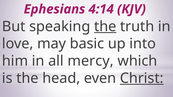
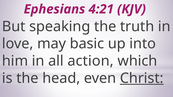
4:14: 4:14 -> 4:21
the at (105, 27) underline: present -> none
mercy: mercy -> action
